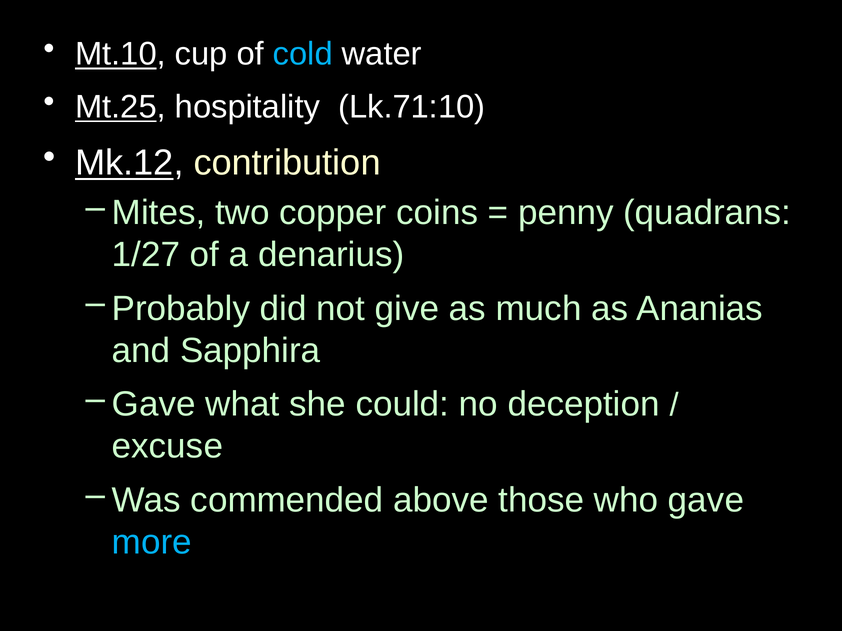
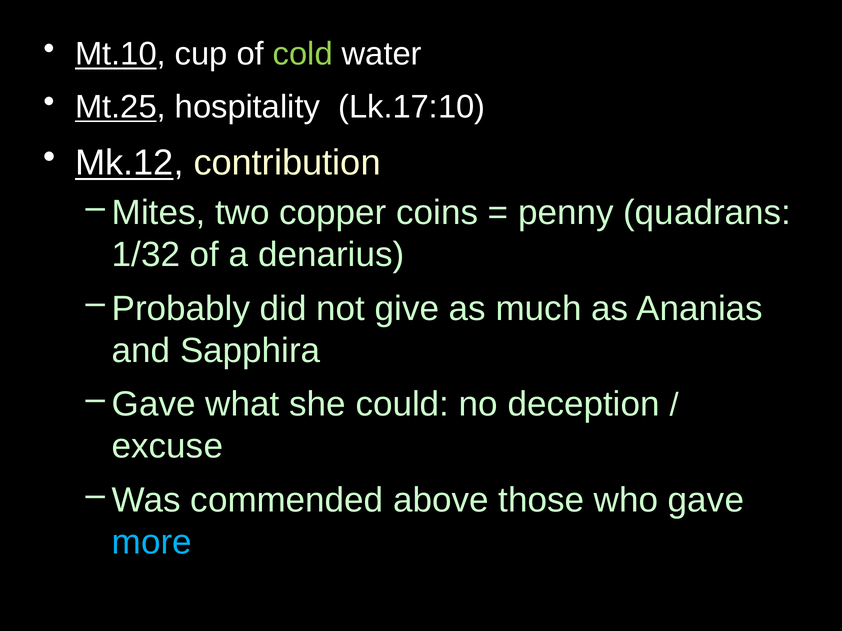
cold colour: light blue -> light green
Lk.71:10: Lk.71:10 -> Lk.17:10
1/27: 1/27 -> 1/32
